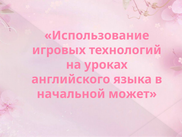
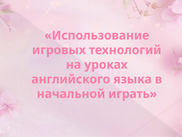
может: может -> играть
